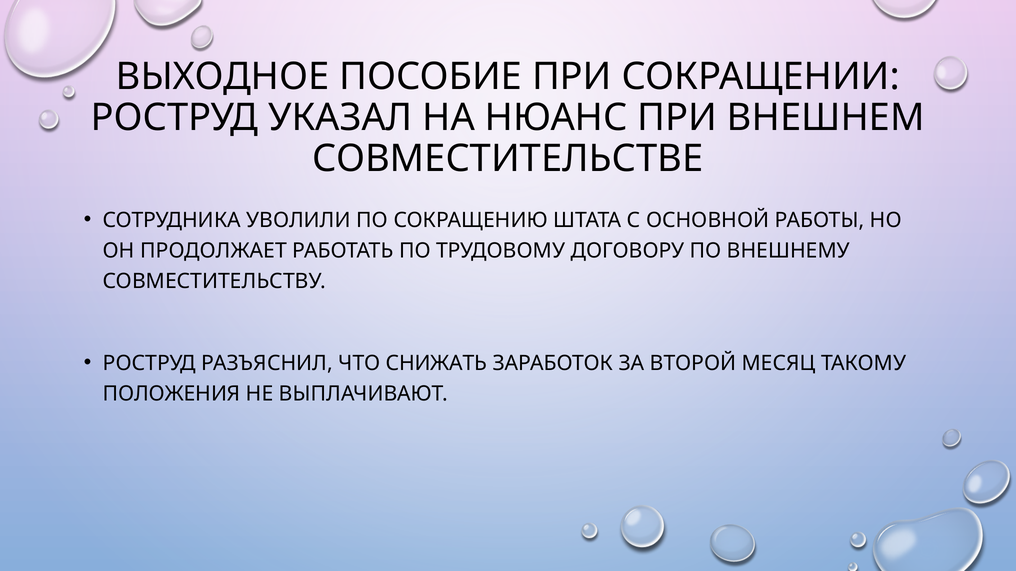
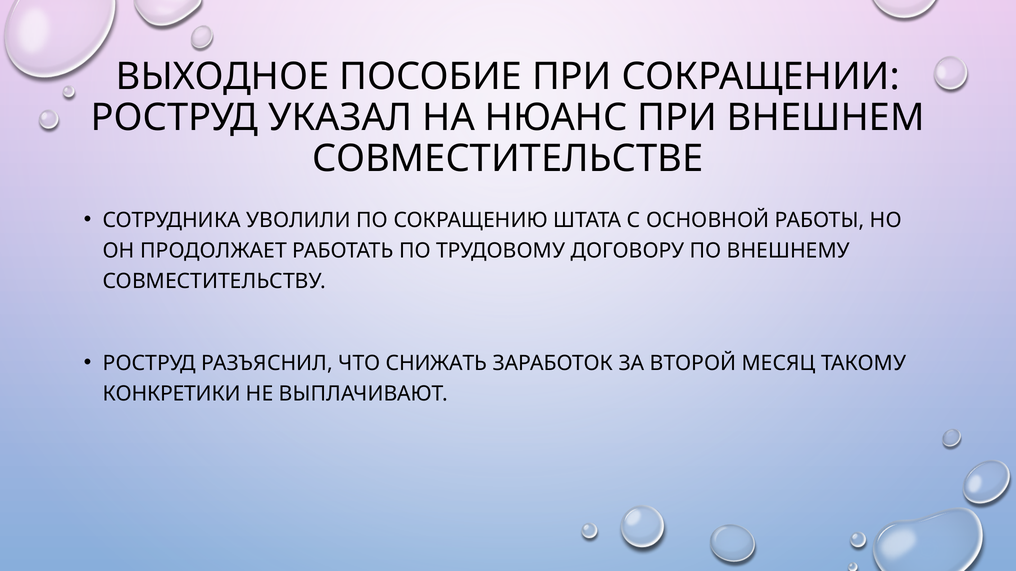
ПОЛОЖЕНИЯ: ПОЛОЖЕНИЯ -> КОНКРЕТИКИ
